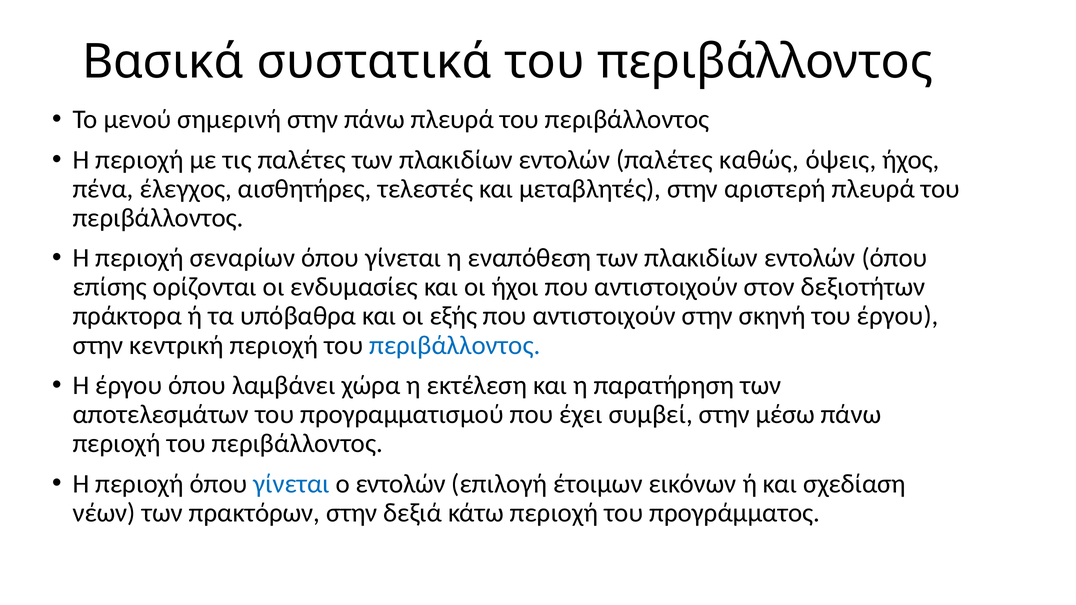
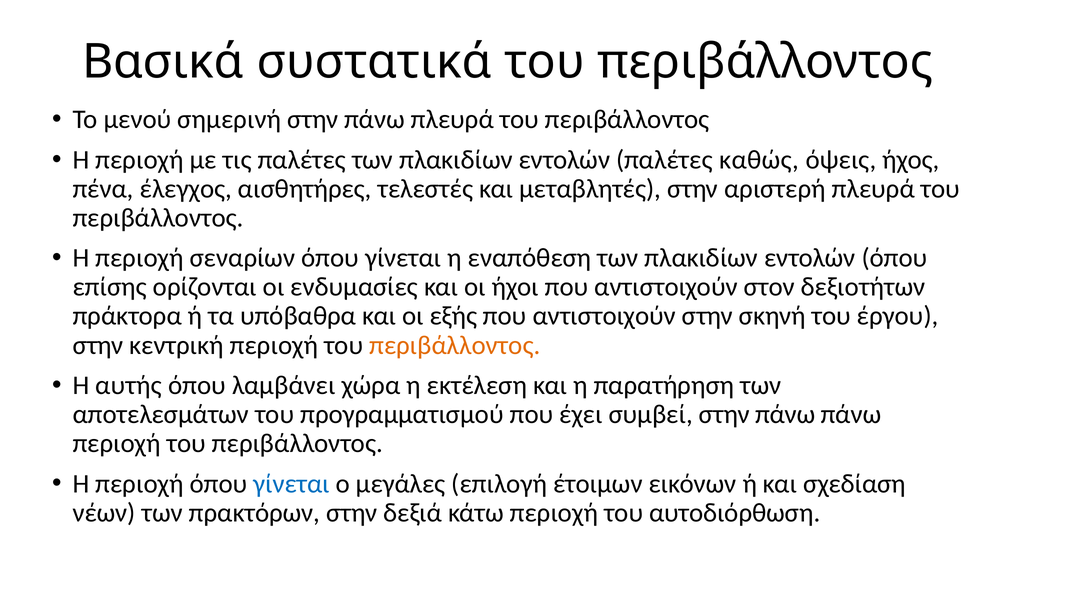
περιβάλλοντος at (455, 345) colour: blue -> orange
Η έργου: έργου -> αυτής
συμβεί στην μέσω: μέσω -> πάνω
ο εντολών: εντολών -> μεγάλες
προγράμματος: προγράμματος -> αυτοδιόρθωση
